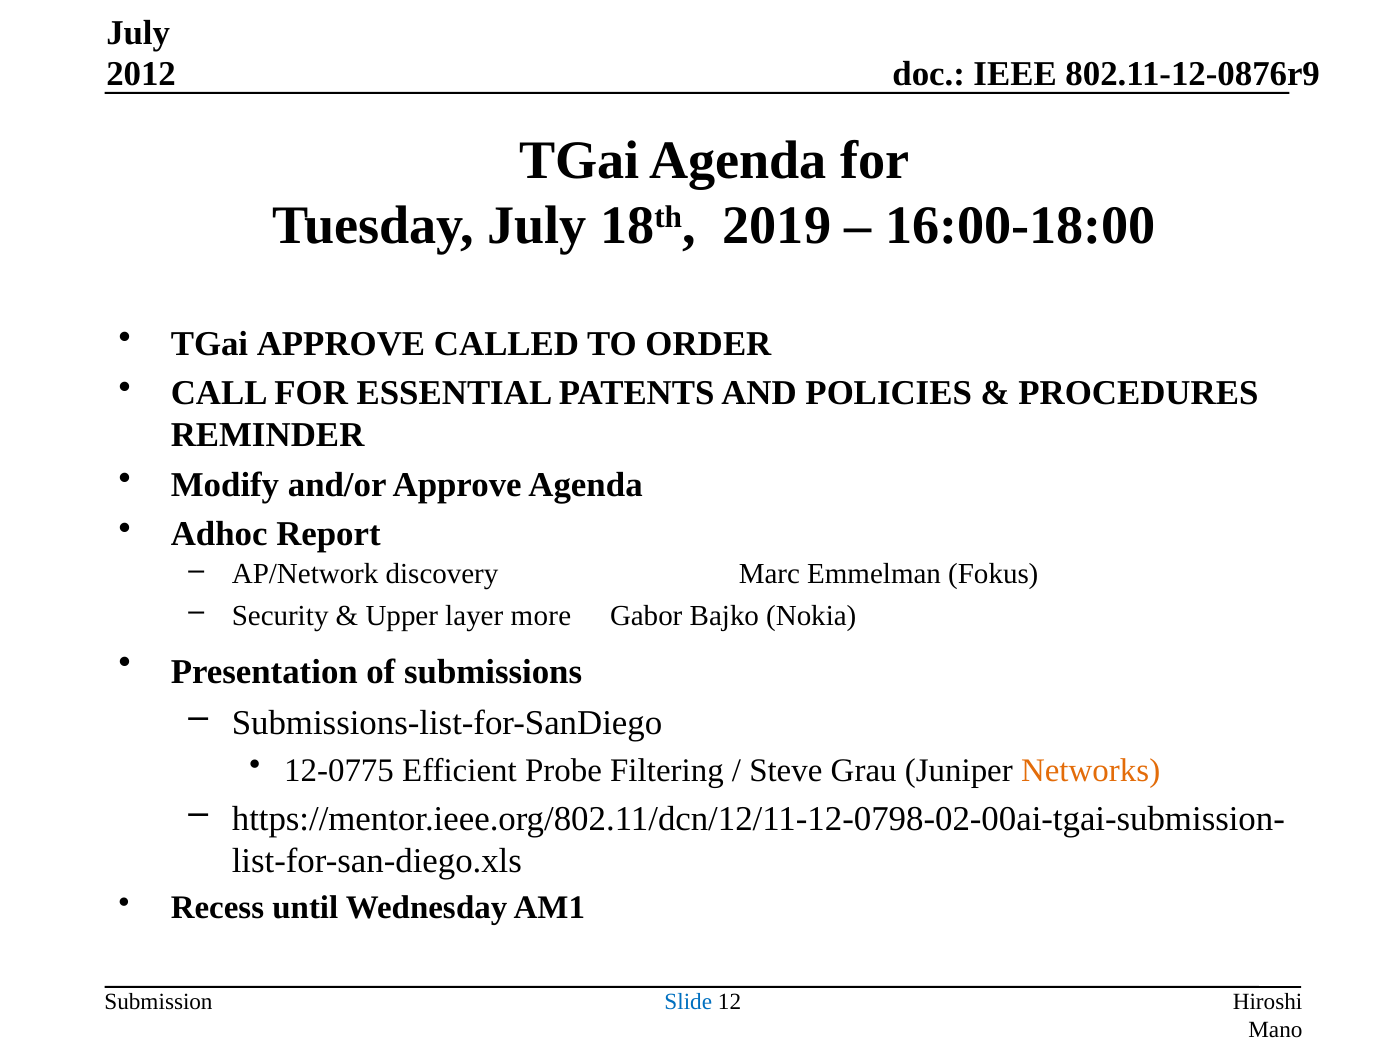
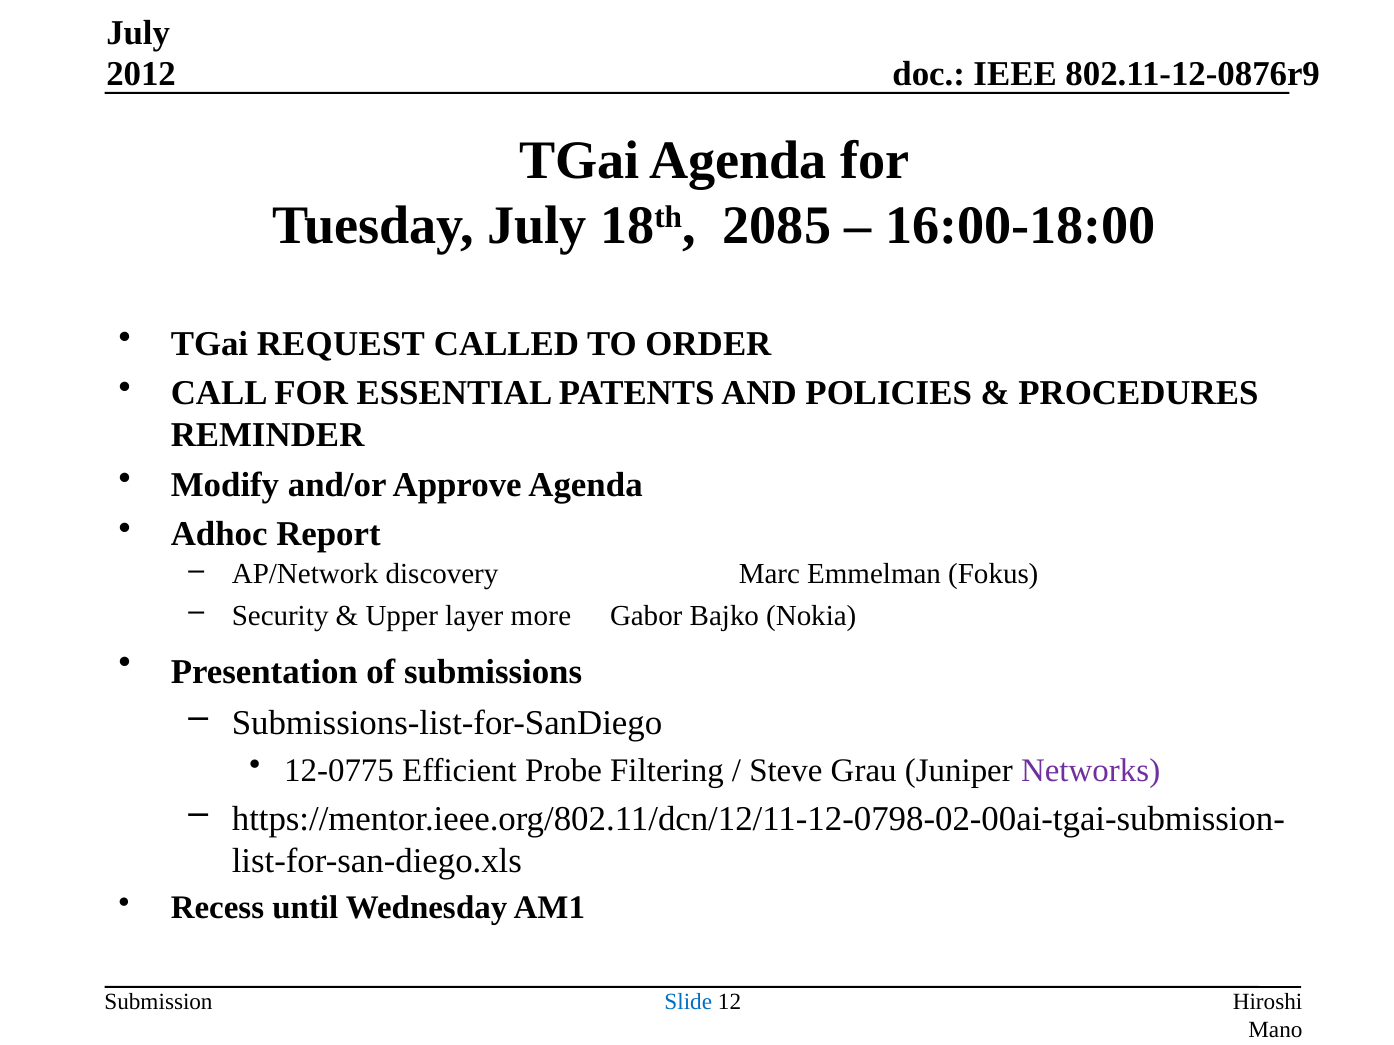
2019: 2019 -> 2085
TGai APPROVE: APPROVE -> REQUEST
Networks colour: orange -> purple
